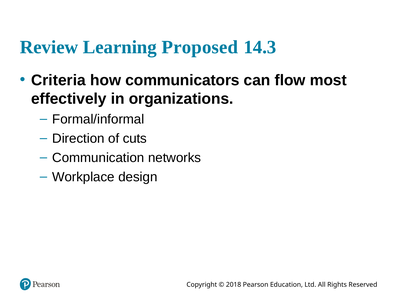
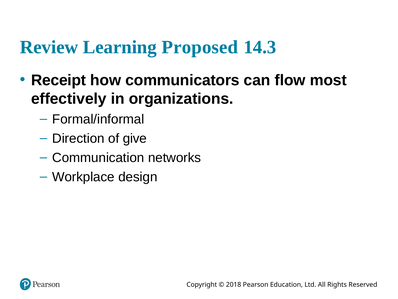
Criteria: Criteria -> Receipt
cuts: cuts -> give
